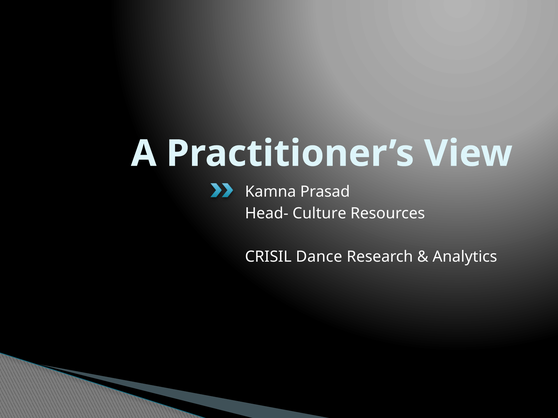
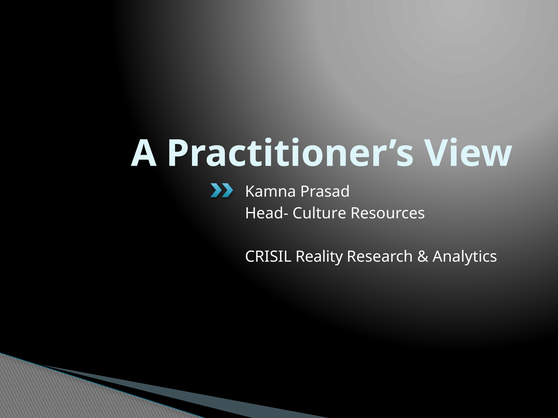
Dance: Dance -> Reality
